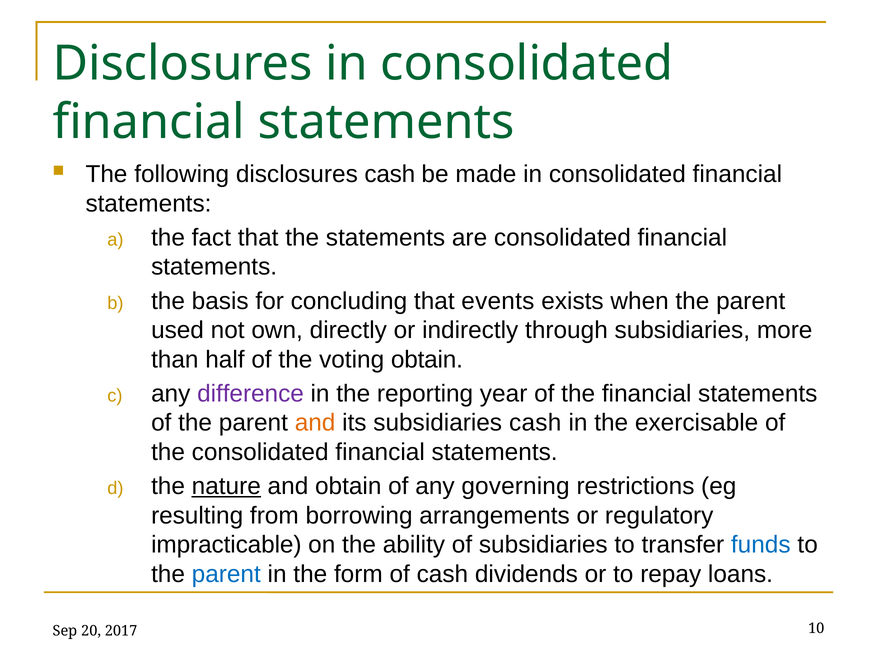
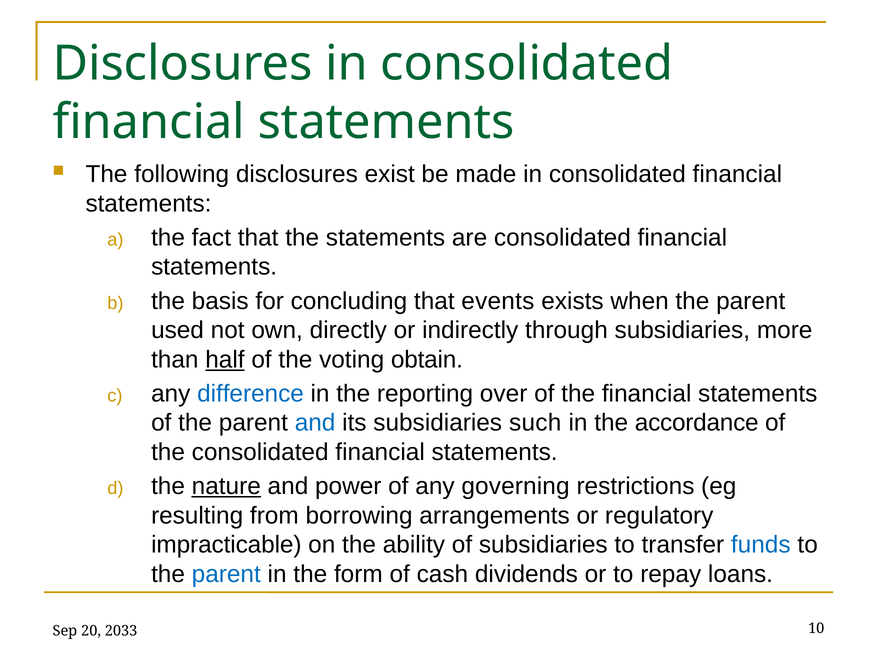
disclosures cash: cash -> exist
half underline: none -> present
difference colour: purple -> blue
year: year -> over
and at (315, 423) colour: orange -> blue
subsidiaries cash: cash -> such
exercisable: exercisable -> accordance
and obtain: obtain -> power
2017: 2017 -> 2033
